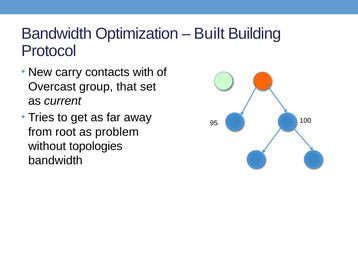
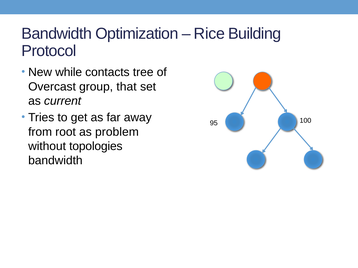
Built: Built -> Rice
carry: carry -> while
with: with -> tree
